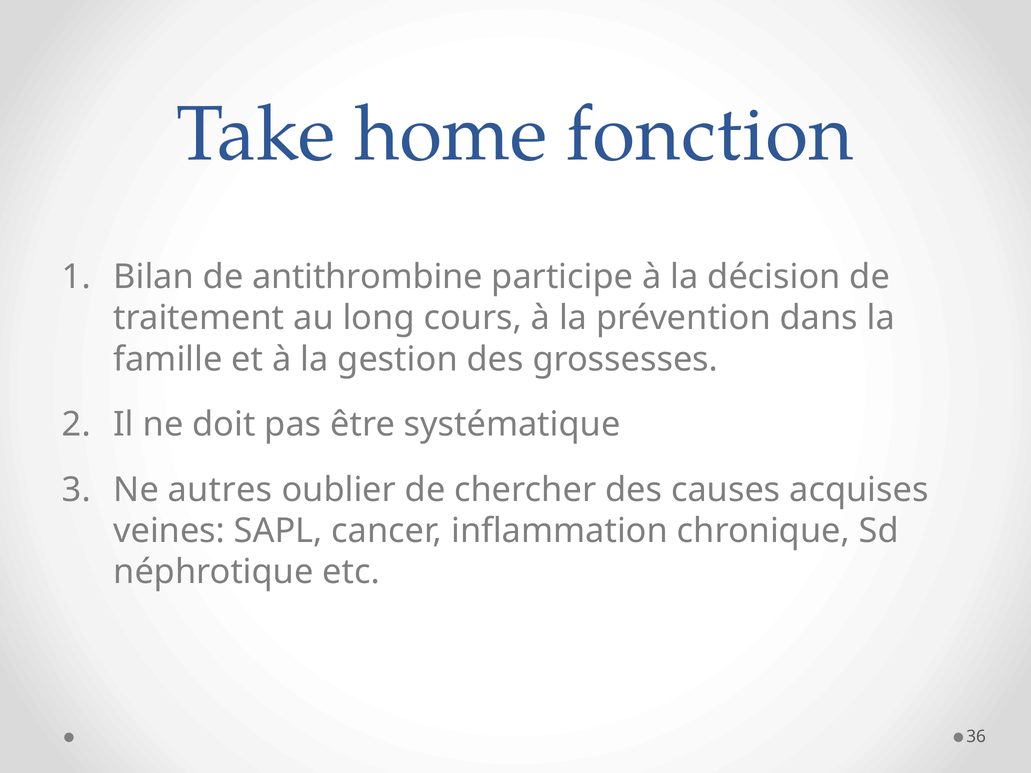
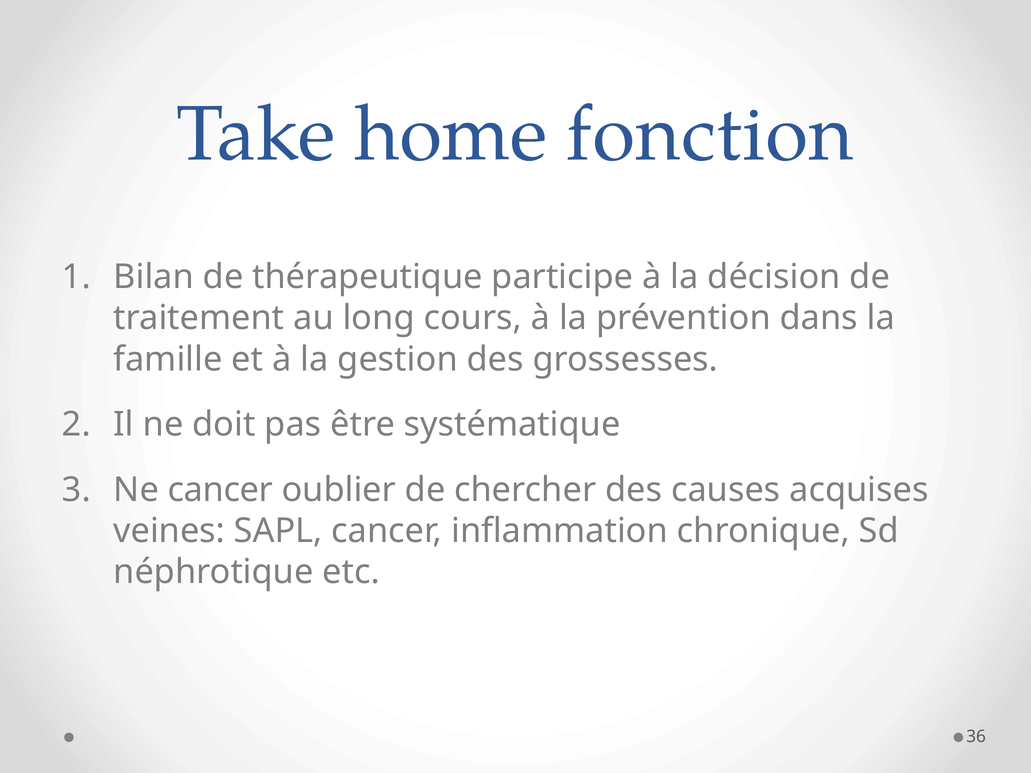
antithrombine: antithrombine -> thérapeutique
Ne autres: autres -> cancer
